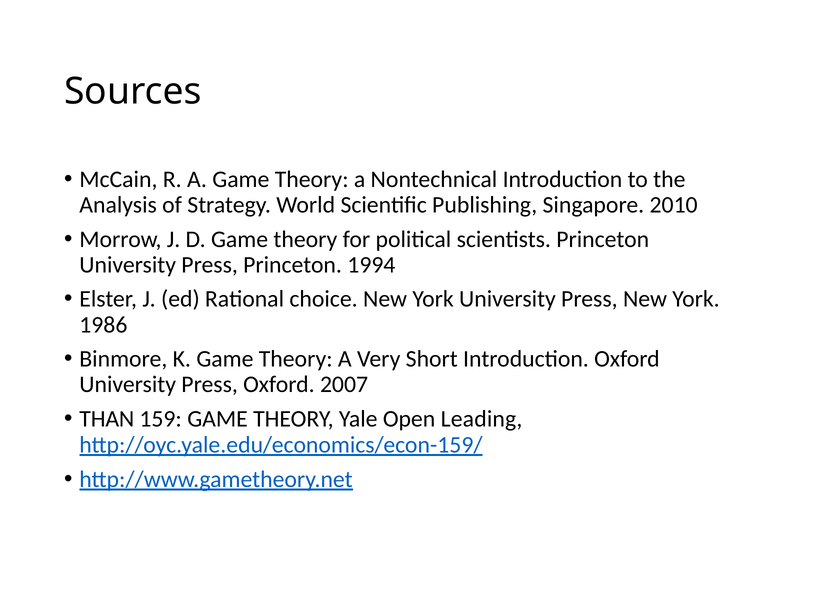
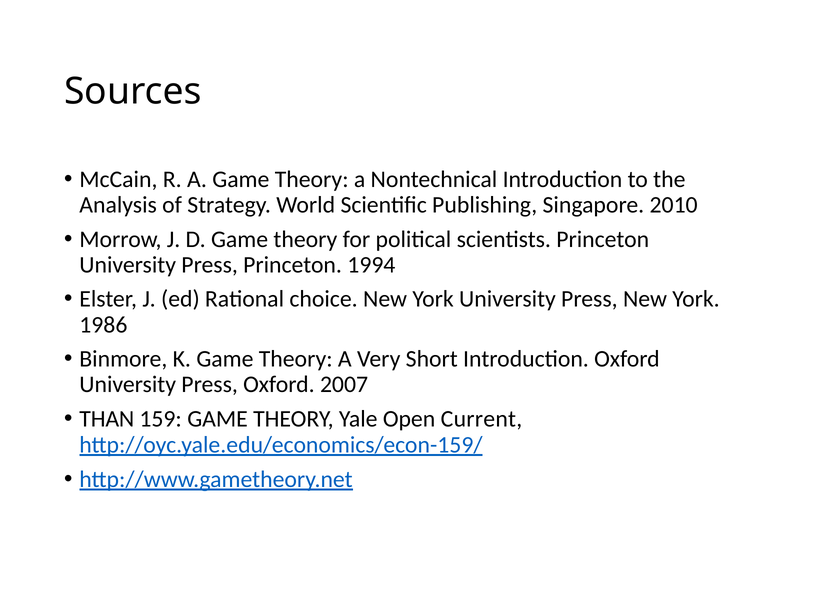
Leading: Leading -> Current
